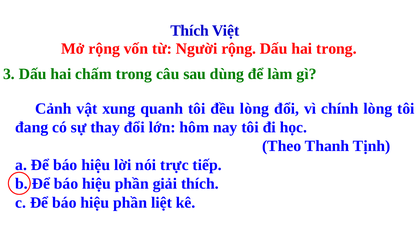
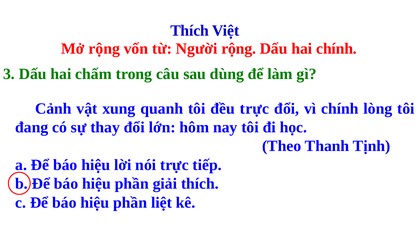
hai trong: trong -> chính
đều lòng: lòng -> trực
